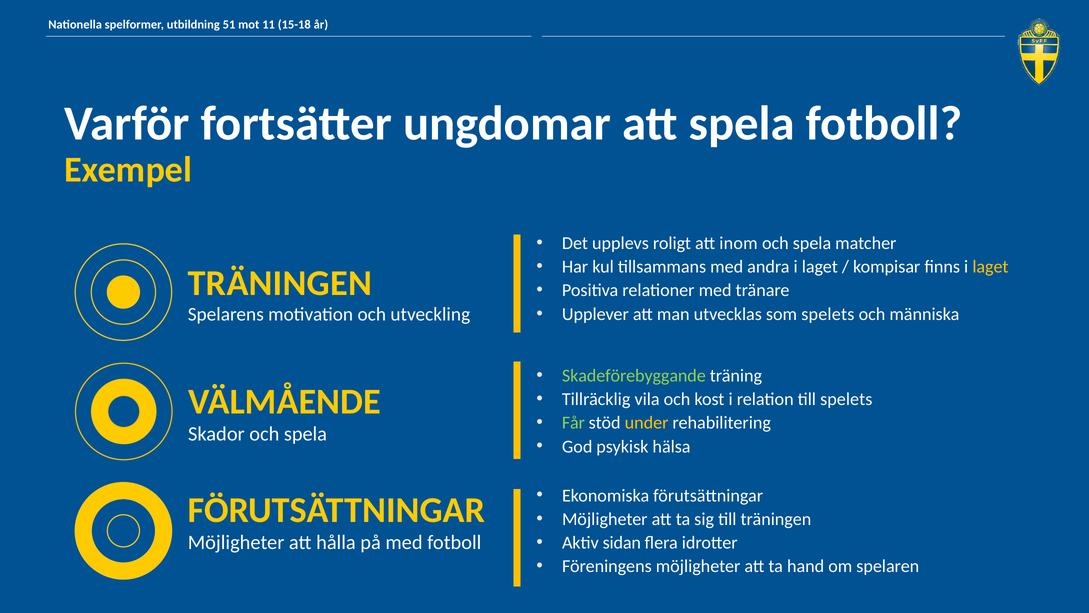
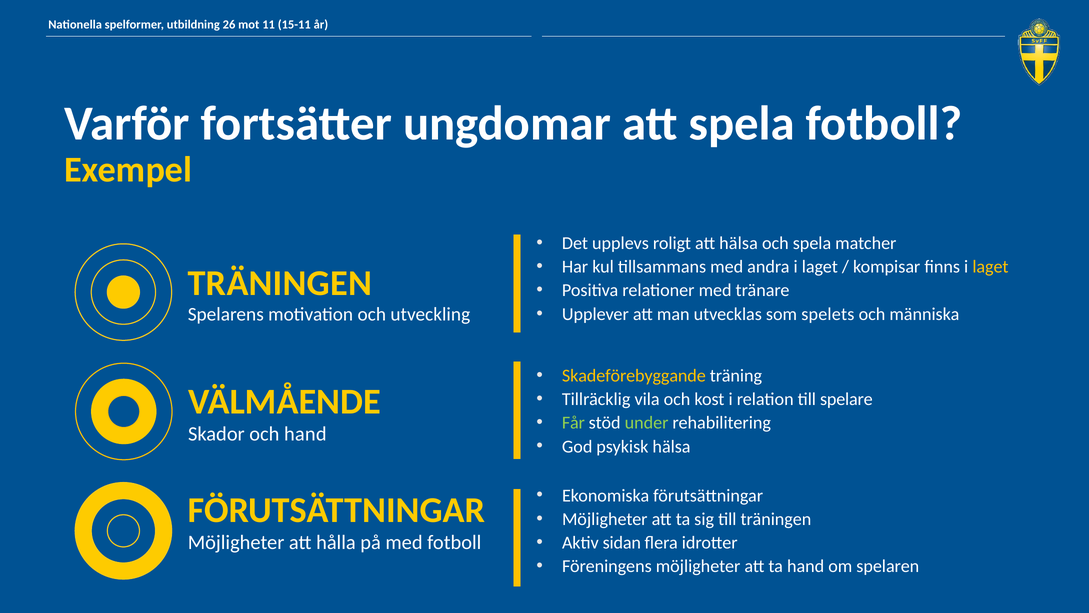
51: 51 -> 26
15-18: 15-18 -> 15-11
att inom: inom -> hälsa
Skadeförebyggande colour: light green -> yellow
till spelets: spelets -> spelare
under colour: yellow -> light green
Skador och spela: spela -> hand
